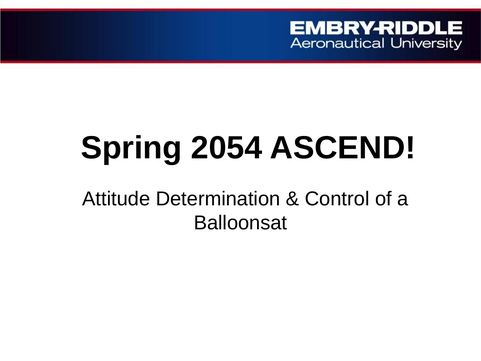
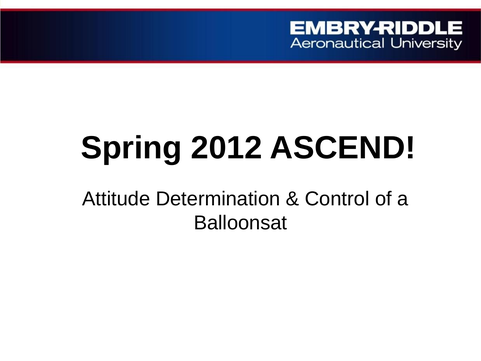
2054: 2054 -> 2012
